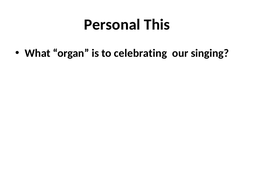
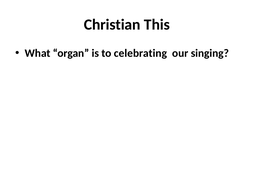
Personal: Personal -> Christian
